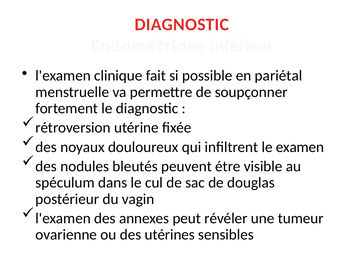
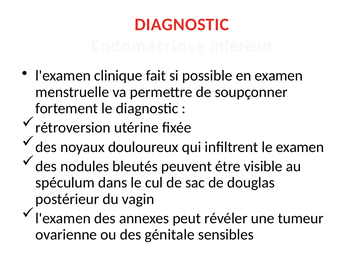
en pariétal: pariétal -> examen
utérines: utérines -> génitale
